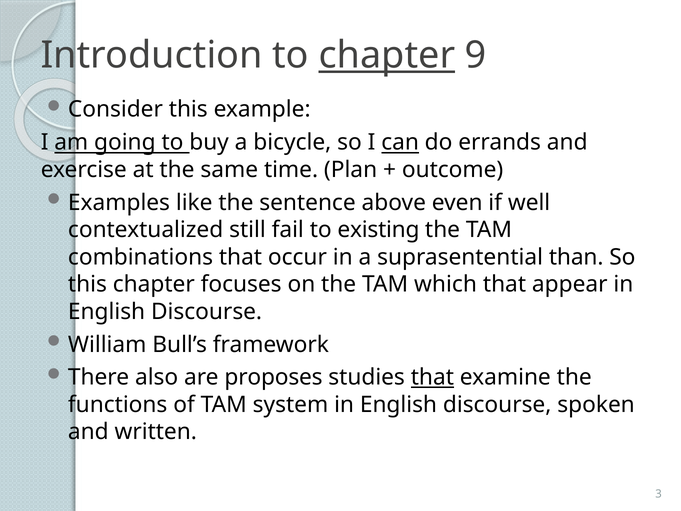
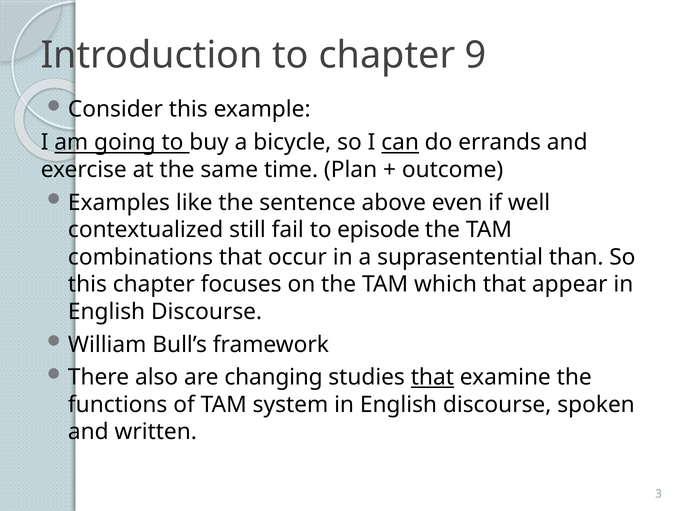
chapter at (387, 55) underline: present -> none
existing: existing -> episode
proposes: proposes -> changing
